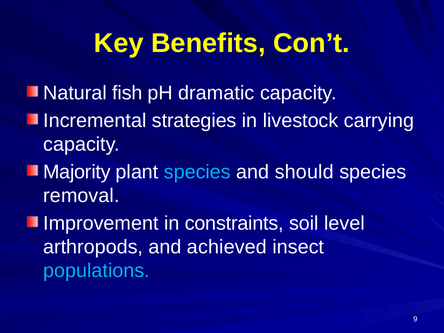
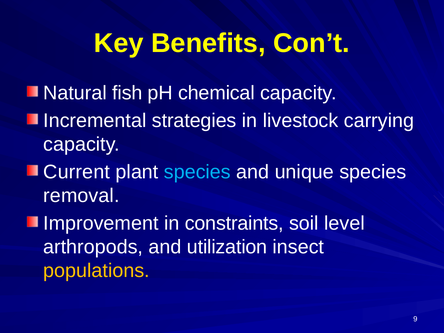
dramatic: dramatic -> chemical
Majority: Majority -> Current
should: should -> unique
achieved: achieved -> utilization
populations colour: light blue -> yellow
